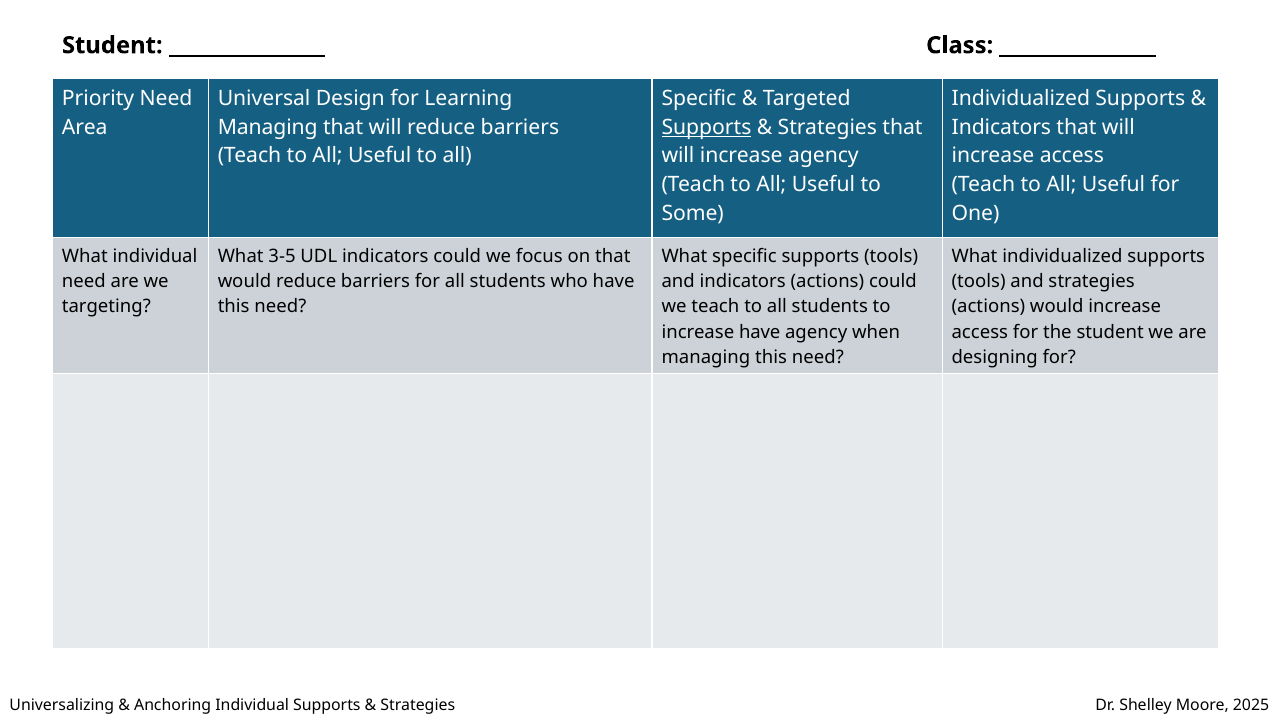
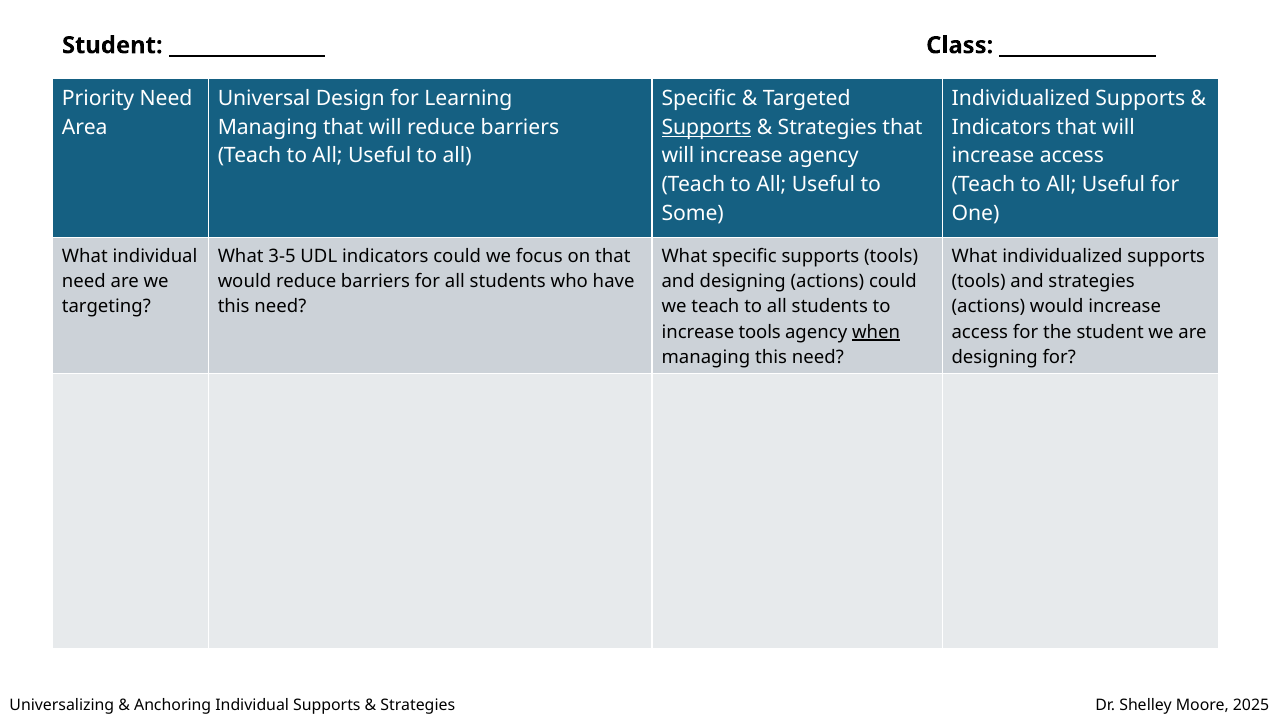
and indicators: indicators -> designing
increase have: have -> tools
when underline: none -> present
